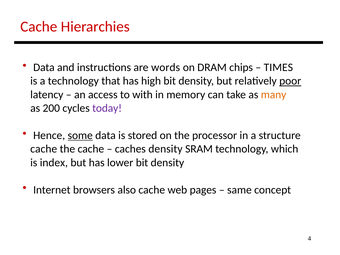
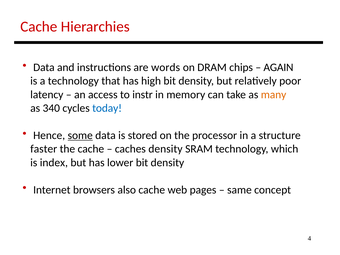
TIMES: TIMES -> AGAIN
poor underline: present -> none
with: with -> instr
200: 200 -> 340
today colour: purple -> blue
cache at (44, 149): cache -> faster
